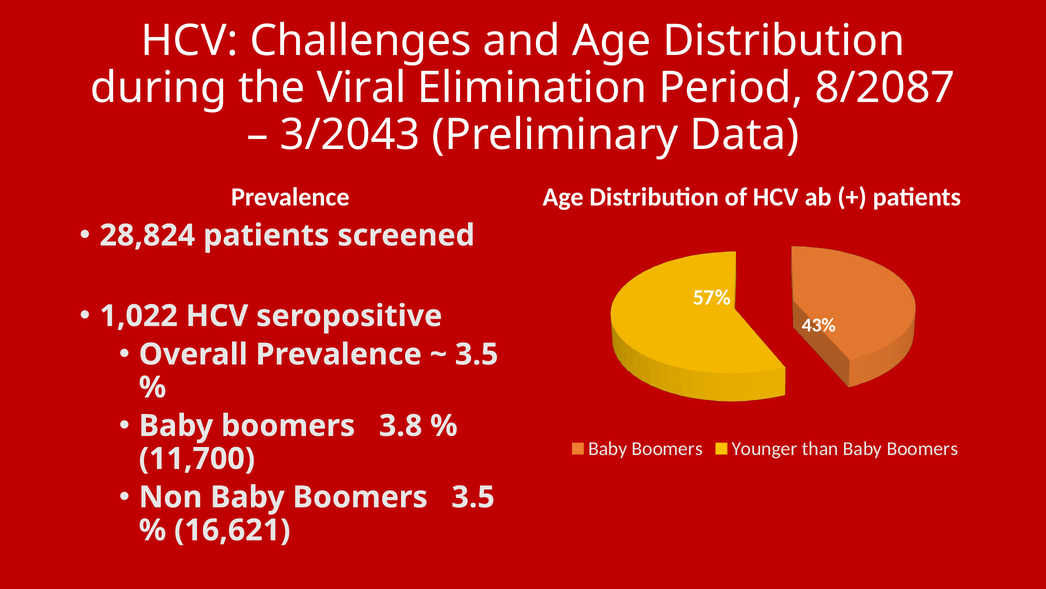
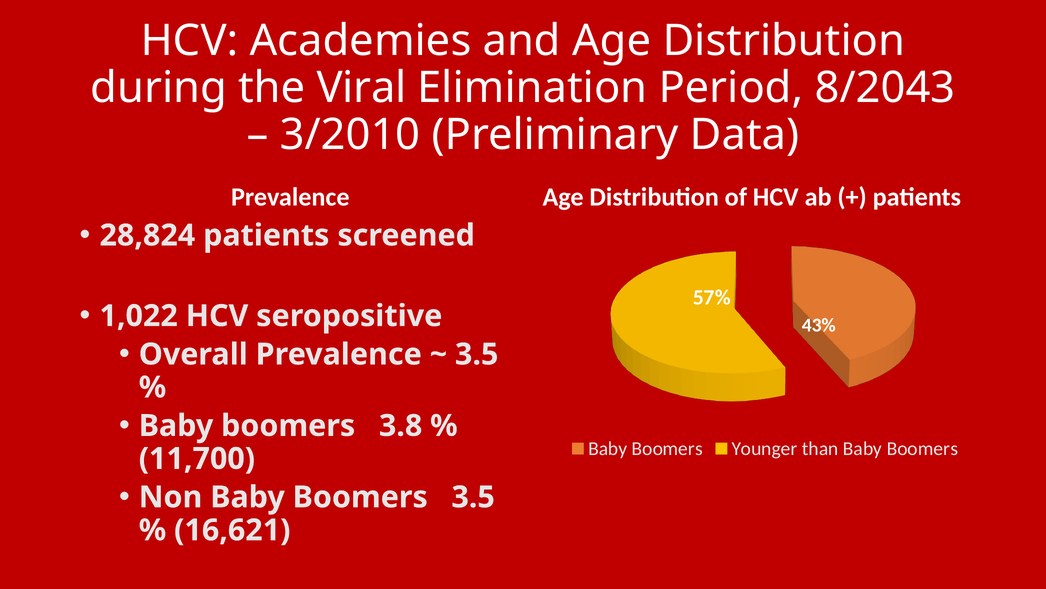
Challenges: Challenges -> Academies
8/2087: 8/2087 -> 8/2043
3/2043: 3/2043 -> 3/2010
